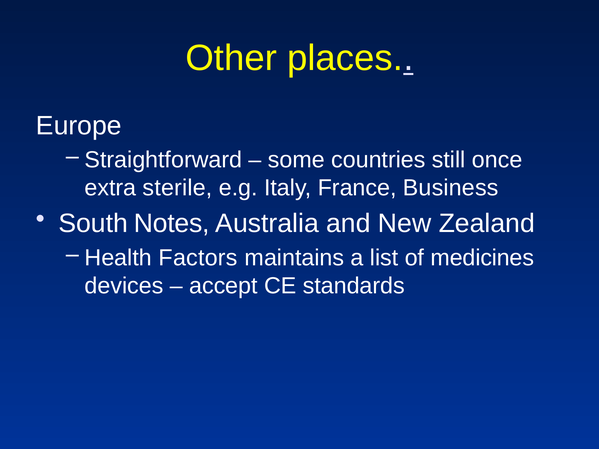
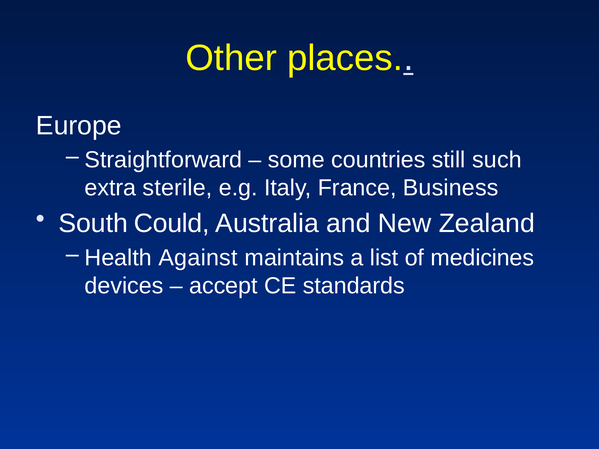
once: once -> such
Notes: Notes -> Could
Factors: Factors -> Against
